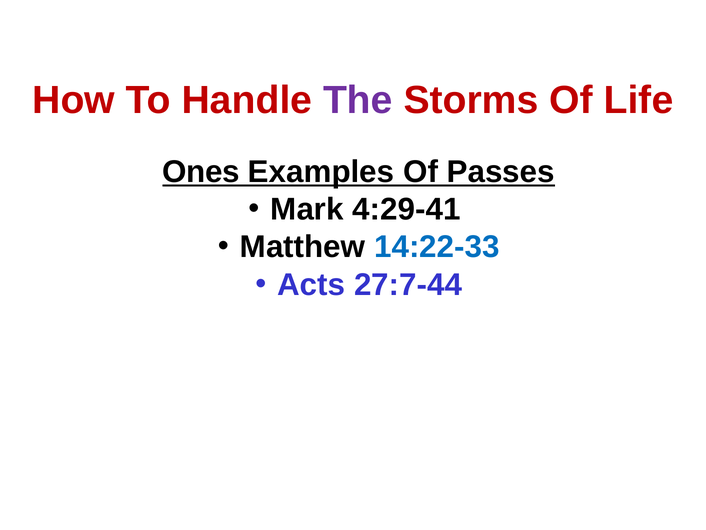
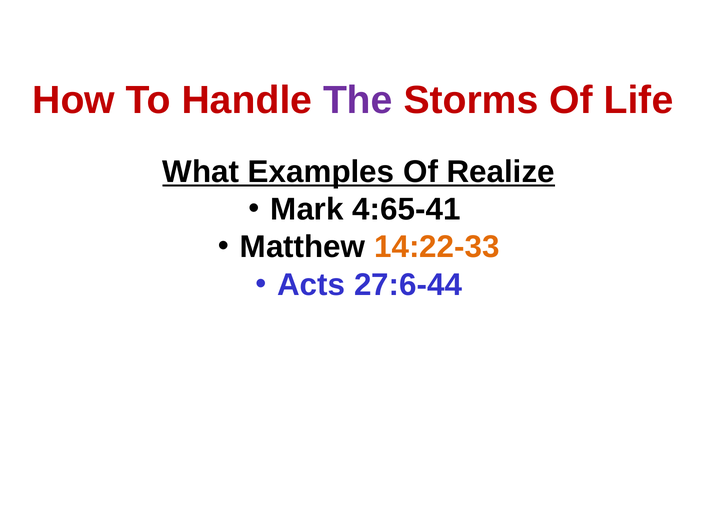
Ones: Ones -> What
Passes: Passes -> Realize
4:29-41: 4:29-41 -> 4:65-41
14:22-33 colour: blue -> orange
27:7-44: 27:7-44 -> 27:6-44
